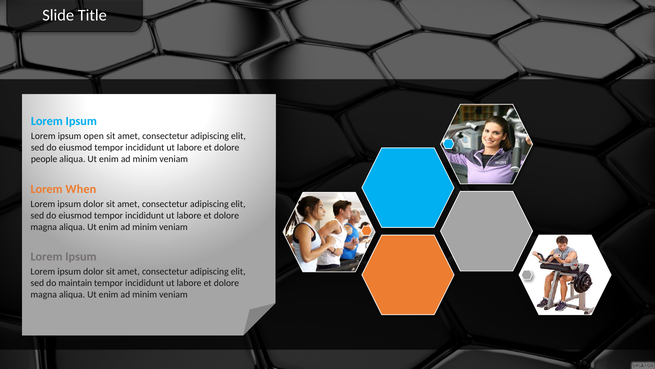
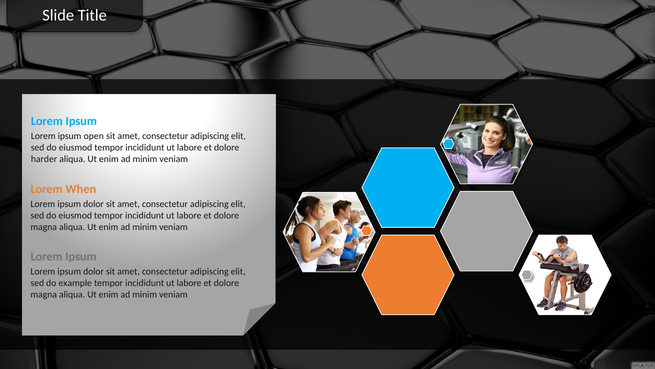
people: people -> harder
maintain: maintain -> example
